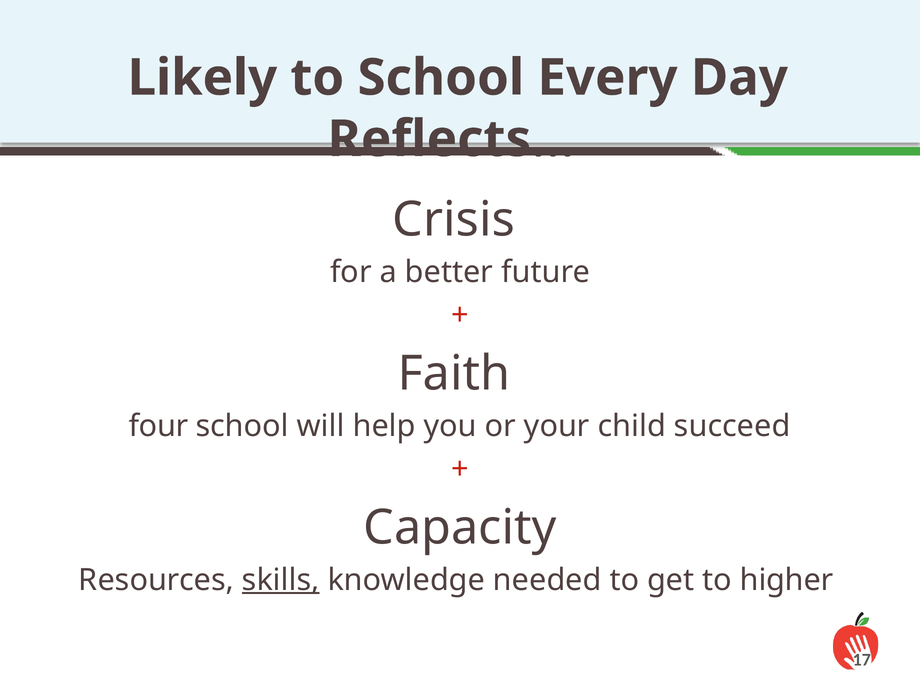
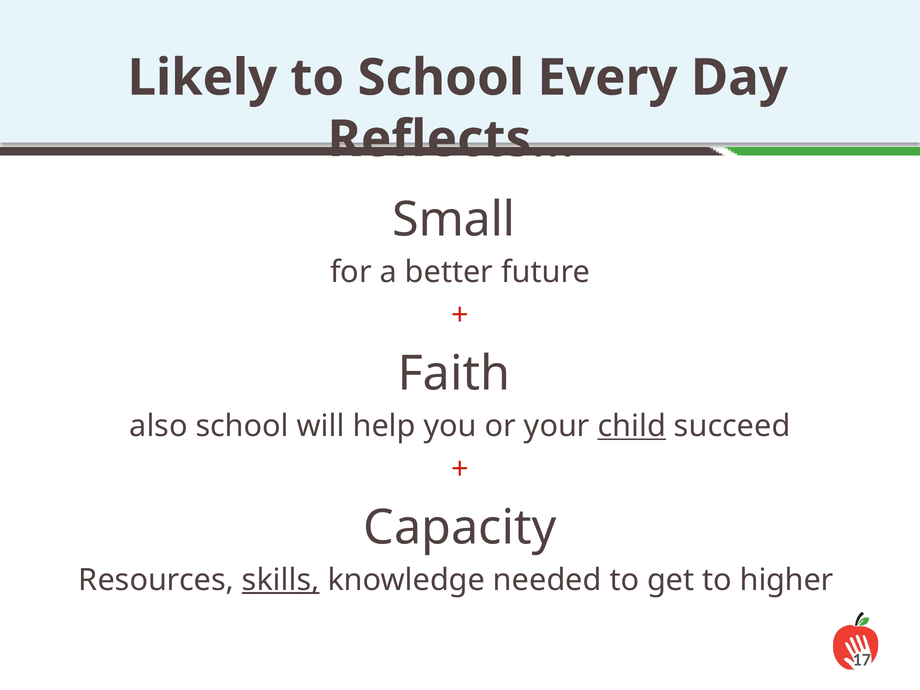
Crisis: Crisis -> Small
four: four -> also
child underline: none -> present
